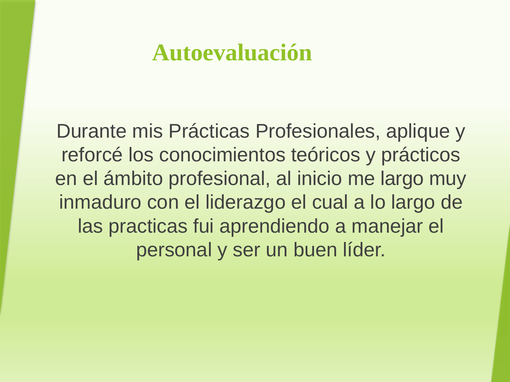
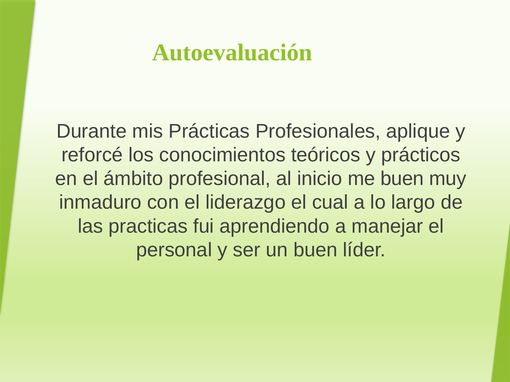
me largo: largo -> buen
